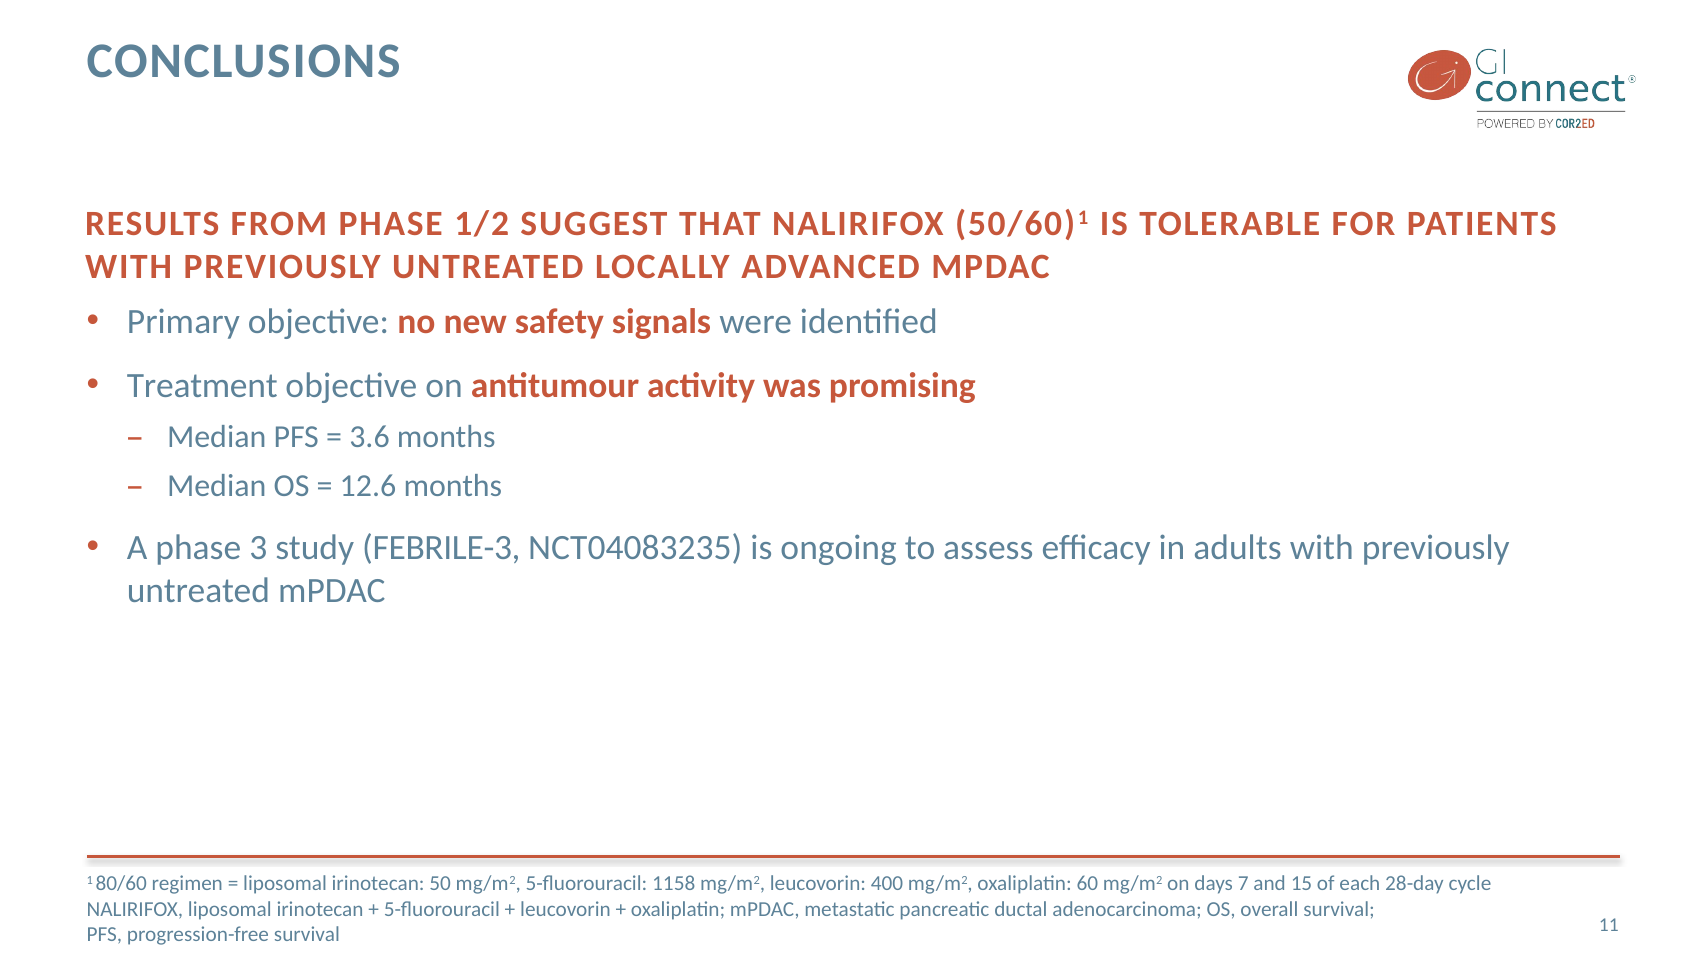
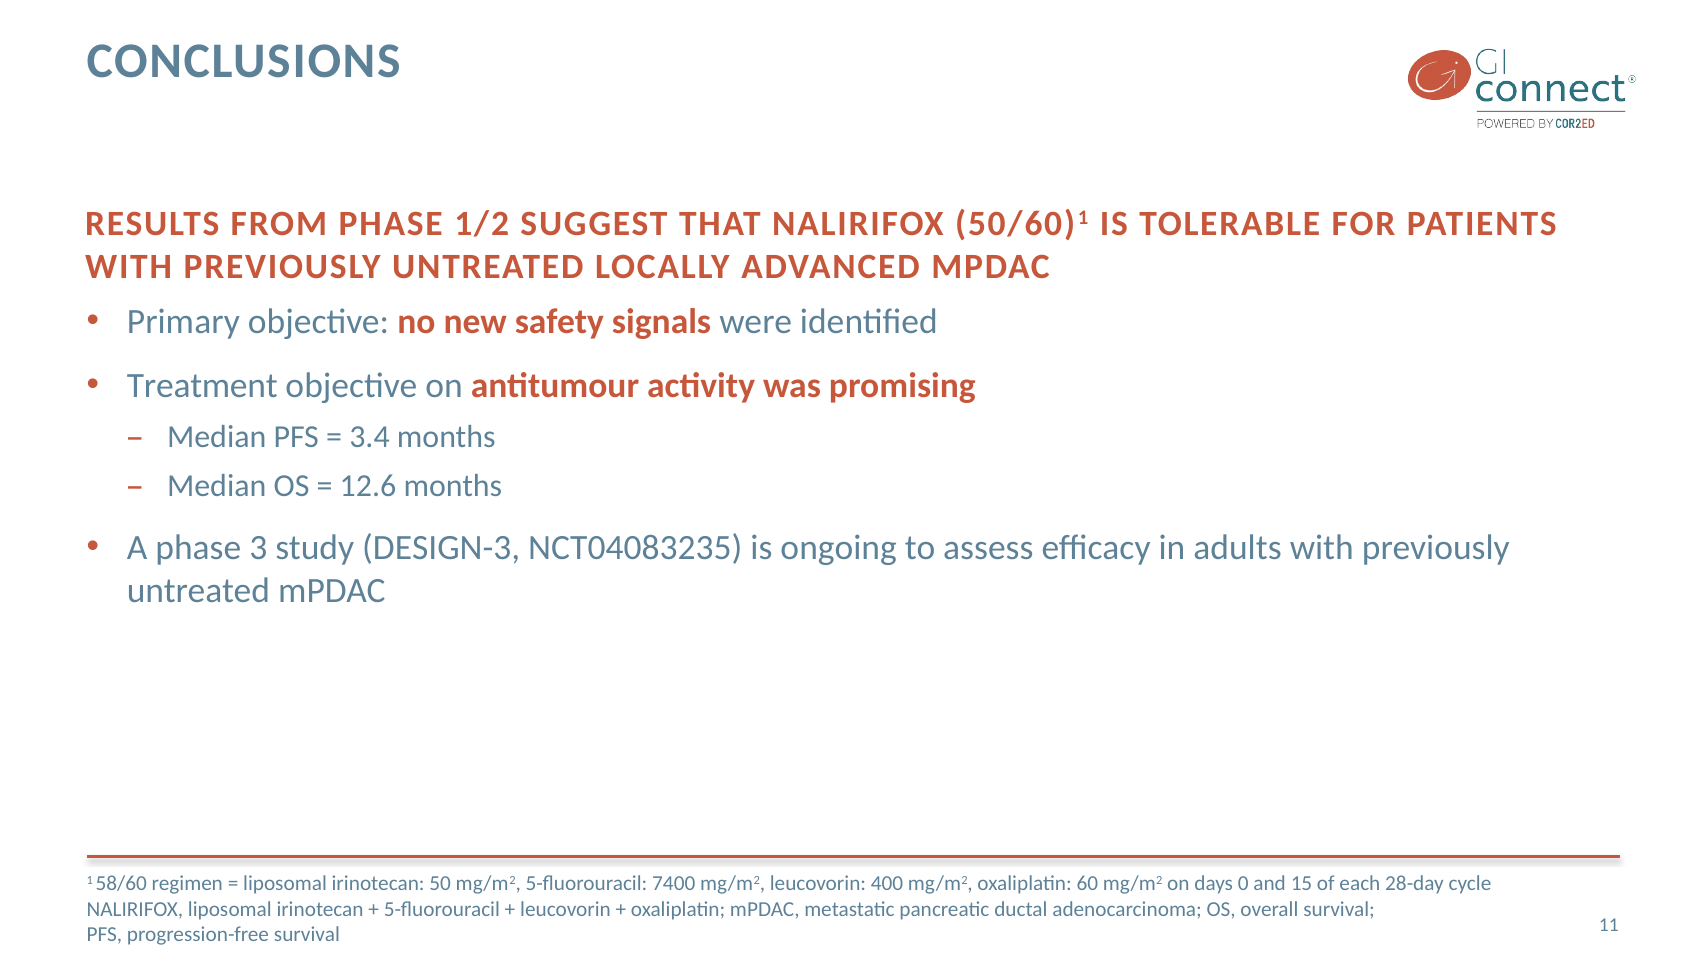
3.6: 3.6 -> 3.4
FEBRILE-3: FEBRILE-3 -> DESIGN-3
80/60: 80/60 -> 58/60
1158: 1158 -> 7400
7: 7 -> 0
